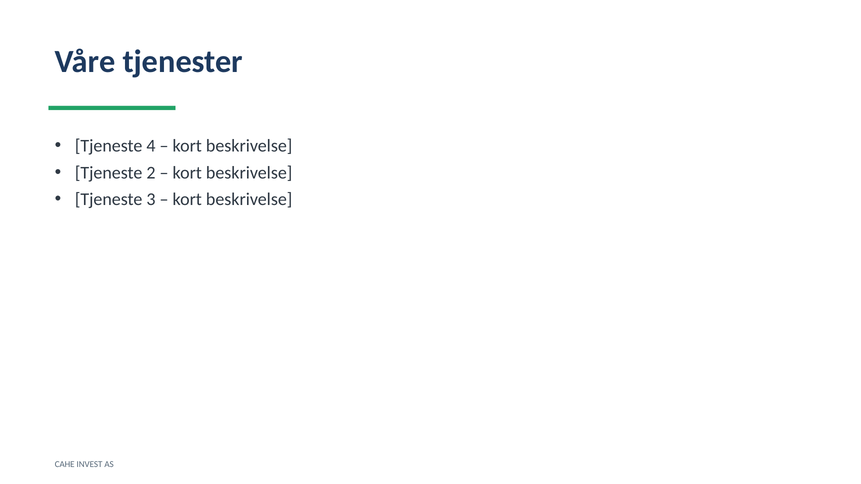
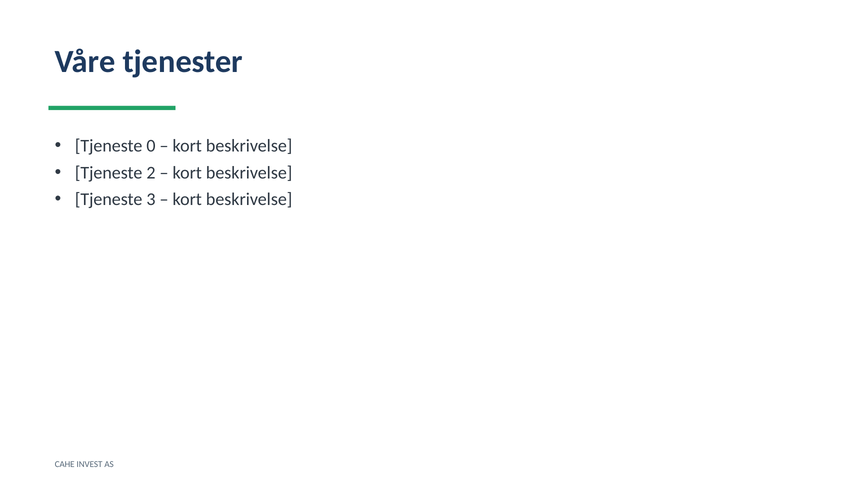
4: 4 -> 0
